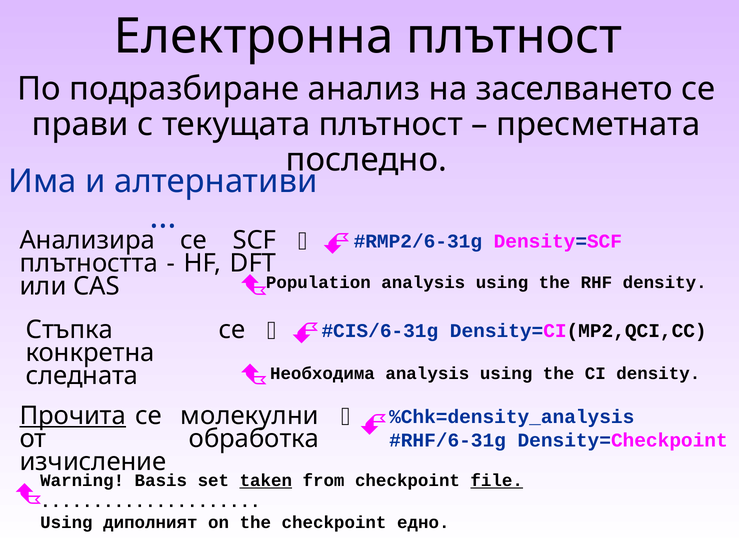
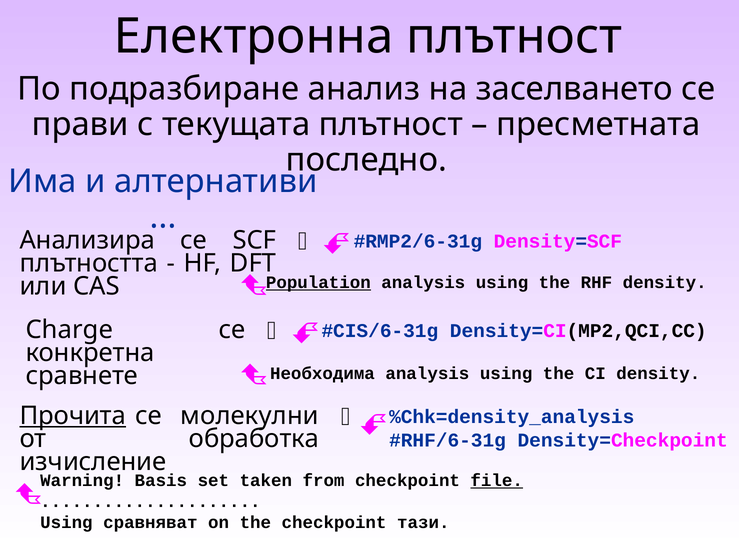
Population underline: none -> present
Стъпка: Стъпка -> Charge
следната: следната -> сравнете
taken underline: present -> none
диполният: диполният -> сравняват
едно: едно -> тази
